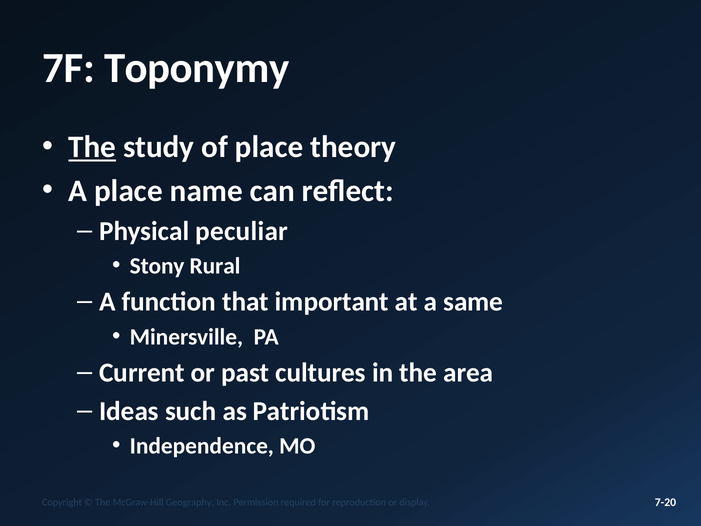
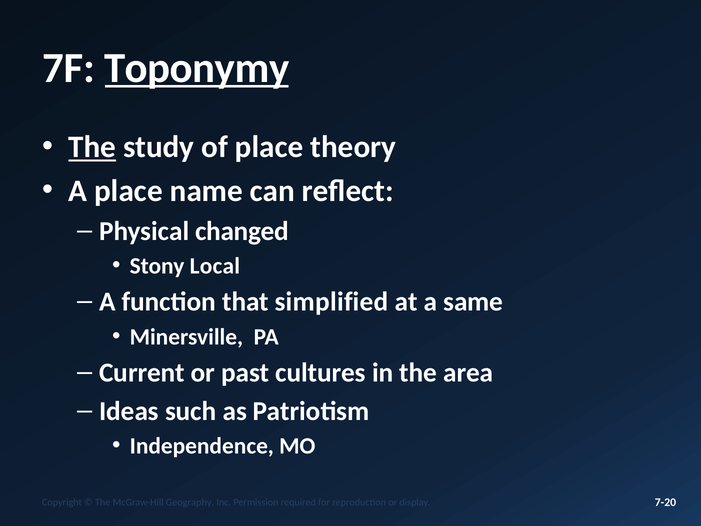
Toponymy underline: none -> present
peculiar: peculiar -> changed
Rural: Rural -> Local
important: important -> simplified
